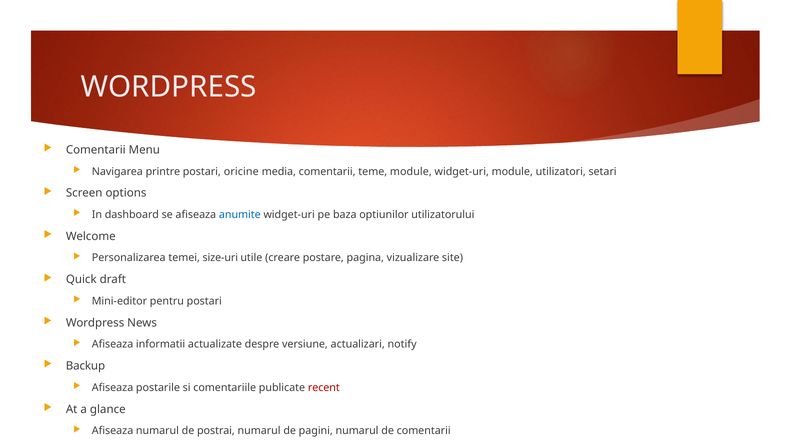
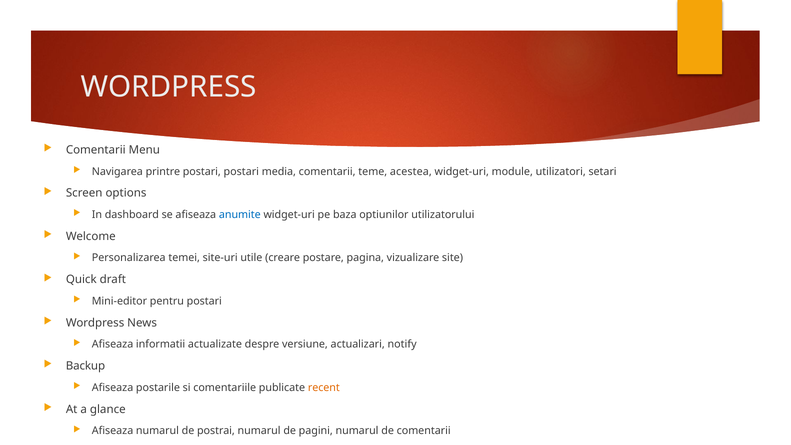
postari oricine: oricine -> postari
teme module: module -> acestea
size-uri: size-uri -> site-uri
recent colour: red -> orange
